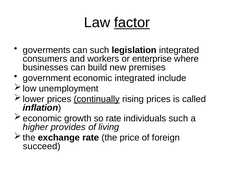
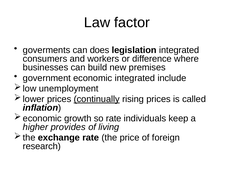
factor underline: present -> none
can such: such -> does
enterprise: enterprise -> difference
individuals such: such -> keep
succeed: succeed -> research
